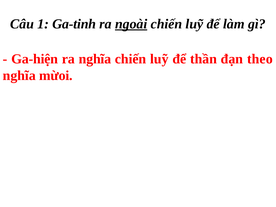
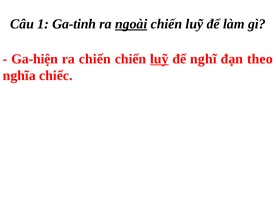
ra nghĩa: nghĩa -> chiến
luỹ at (159, 59) underline: none -> present
thần: thần -> nghĩ
mừoi: mừoi -> chiếc
